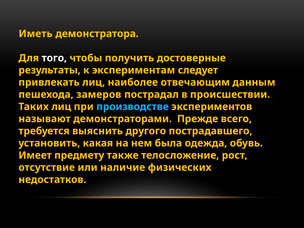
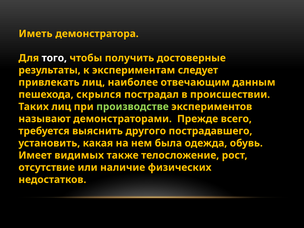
замеров: замеров -> скрылся
производстве colour: light blue -> light green
предмету: предмету -> видимых
